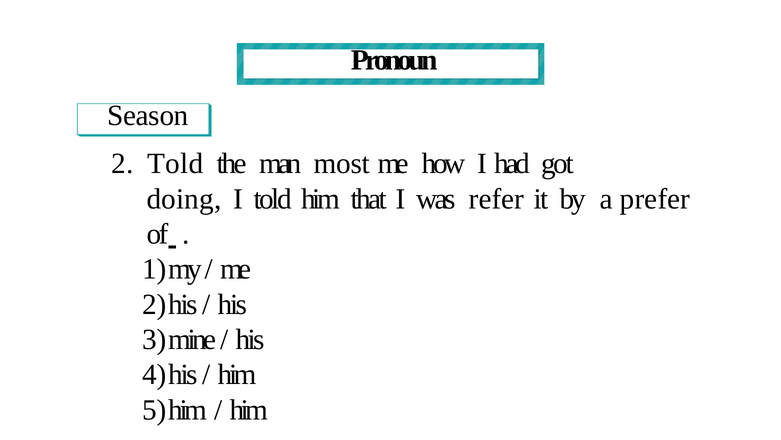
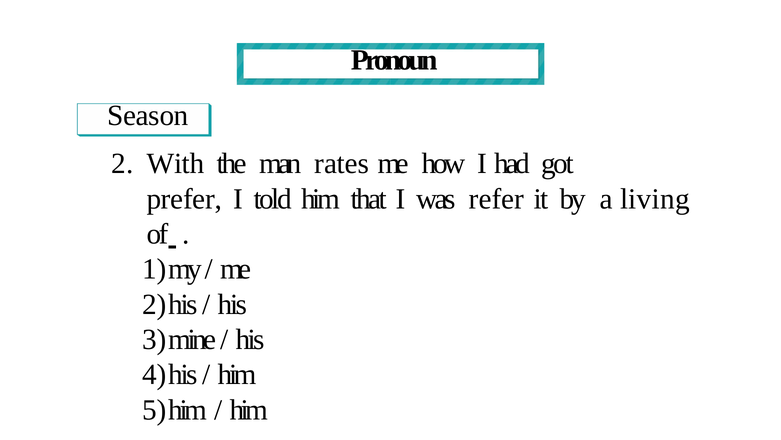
Told at (175, 164): Told -> With
most: most -> rates
doing: doing -> prefer
prefer: prefer -> living
